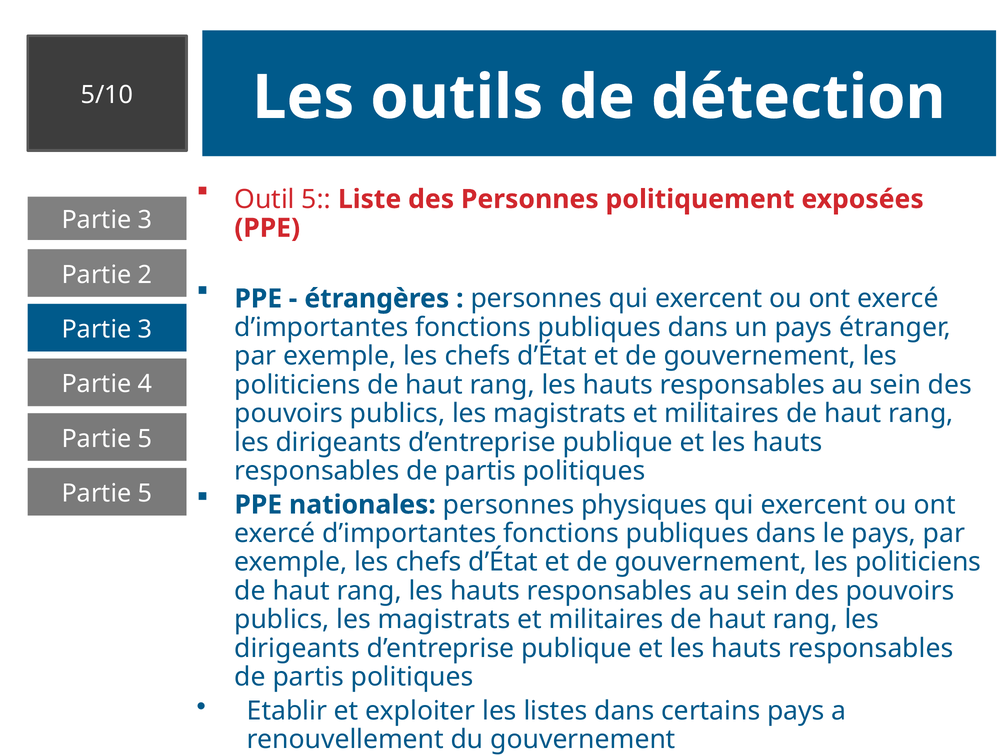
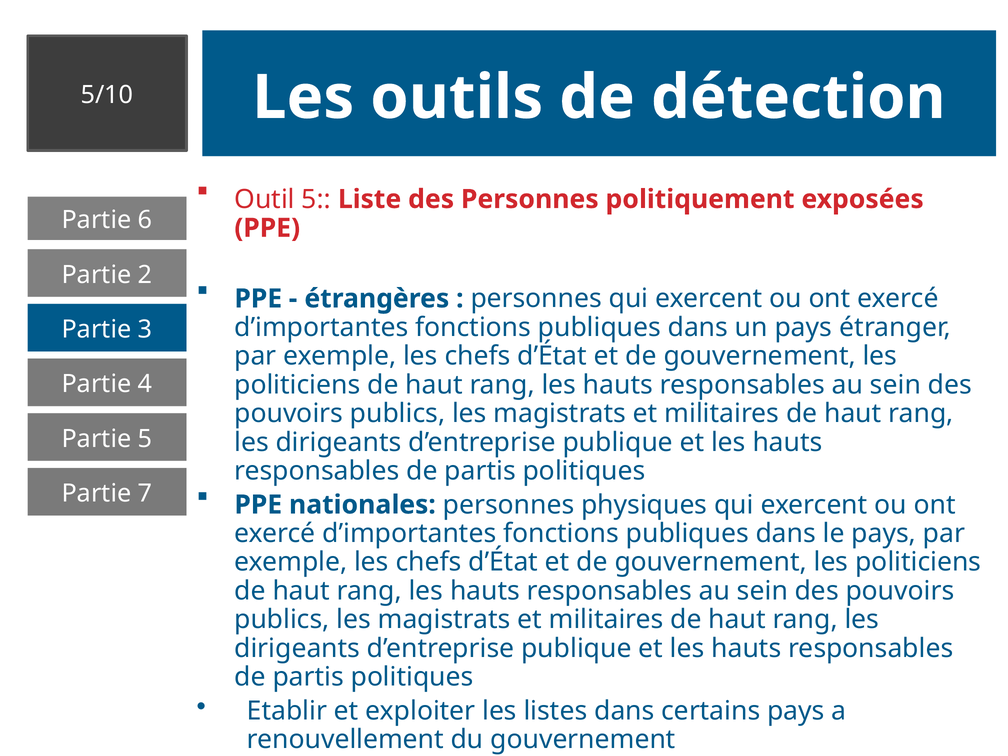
3 at (145, 220): 3 -> 6
5 at (145, 494): 5 -> 7
